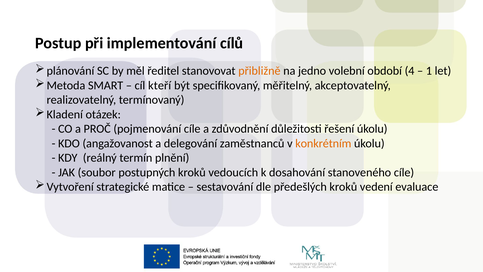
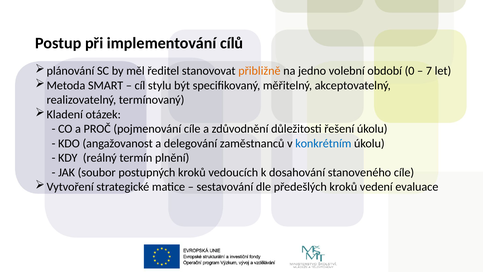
4: 4 -> 0
1: 1 -> 7
kteří: kteří -> stylu
konkrétním colour: orange -> blue
